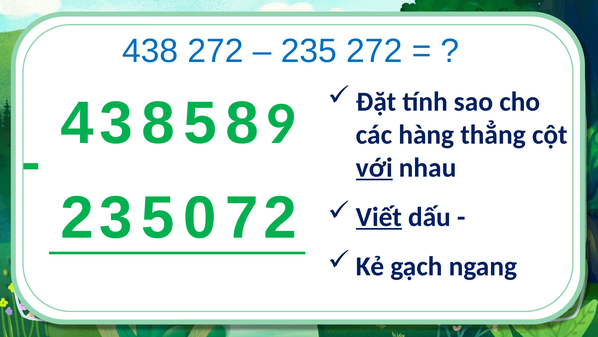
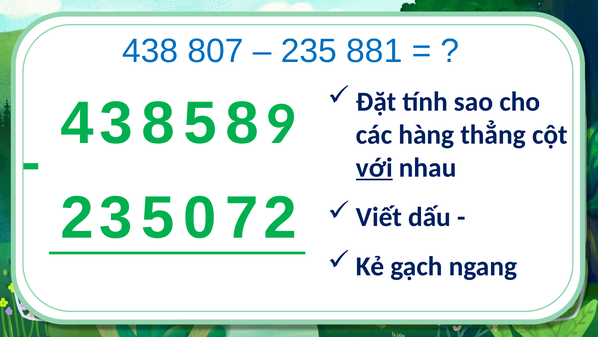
438 272: 272 -> 807
235 272: 272 -> 881
Viết underline: present -> none
